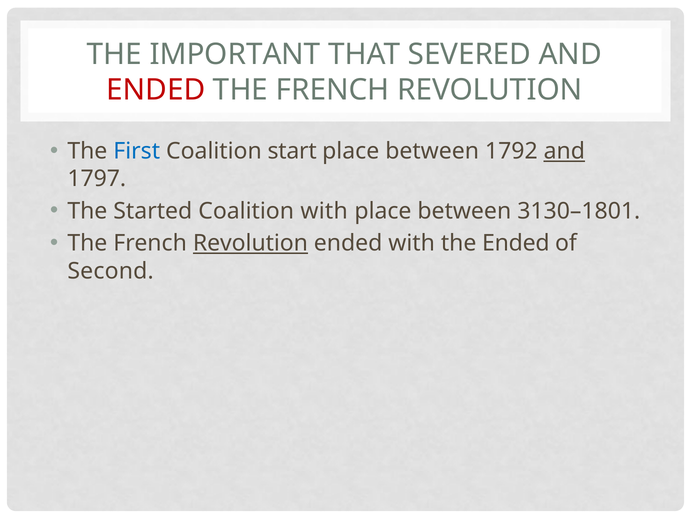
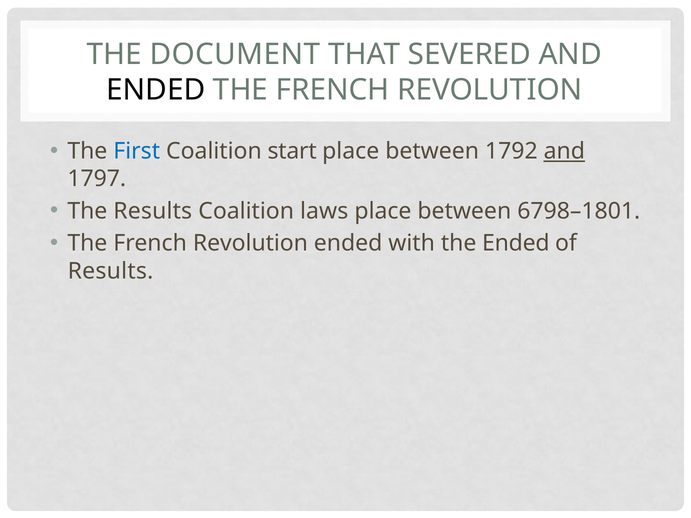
IMPORTANT: IMPORTANT -> DOCUMENT
ENDED at (156, 90) colour: red -> black
The Started: Started -> Results
Coalition with: with -> laws
3130–1801: 3130–1801 -> 6798–1801
Revolution at (250, 243) underline: present -> none
Second at (111, 271): Second -> Results
